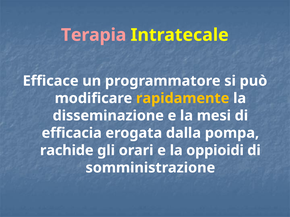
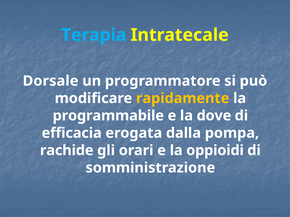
Terapia colour: pink -> light blue
Efficace: Efficace -> Dorsale
disseminazione: disseminazione -> programmabile
mesi: mesi -> dove
